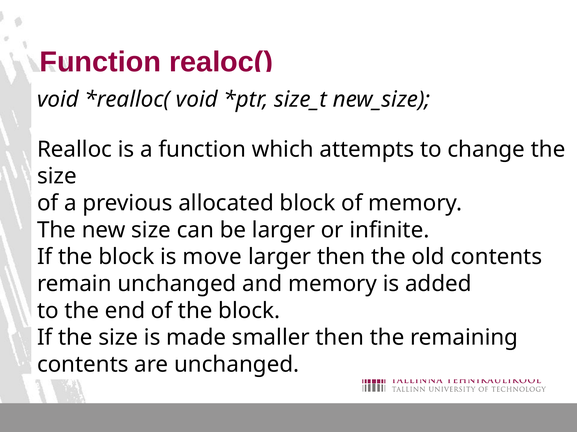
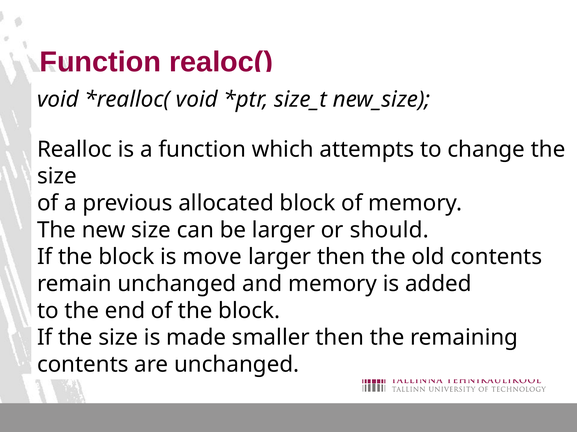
infinite: infinite -> should
